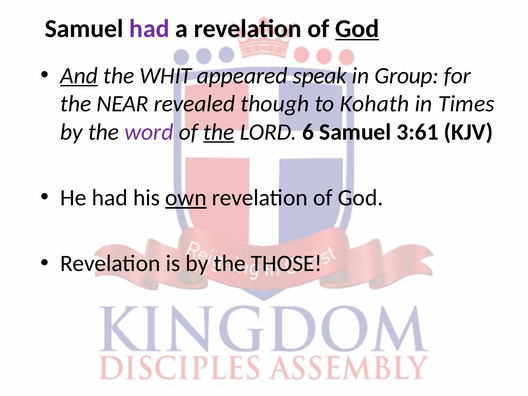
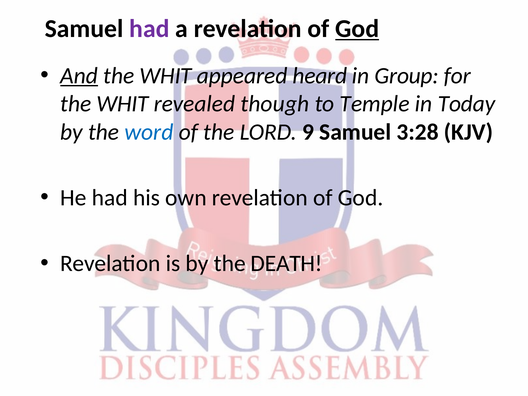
speak: speak -> heard
NEAR at (123, 104): NEAR -> WHIT
Kohath: Kohath -> Temple
Times: Times -> Today
word colour: purple -> blue
the at (219, 132) underline: present -> none
6: 6 -> 9
3:61: 3:61 -> 3:28
own underline: present -> none
THOSE: THOSE -> DEATH
